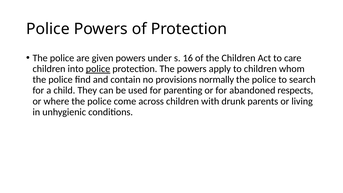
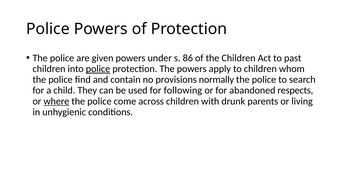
16: 16 -> 86
care: care -> past
parenting: parenting -> following
where underline: none -> present
